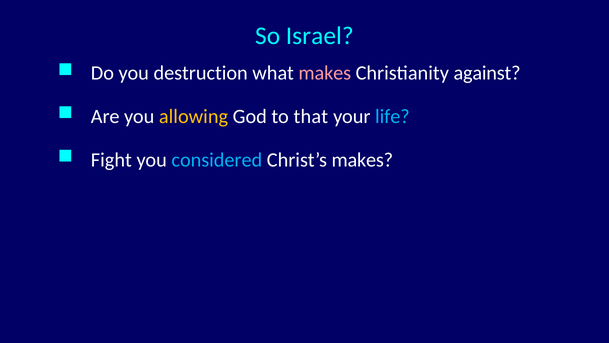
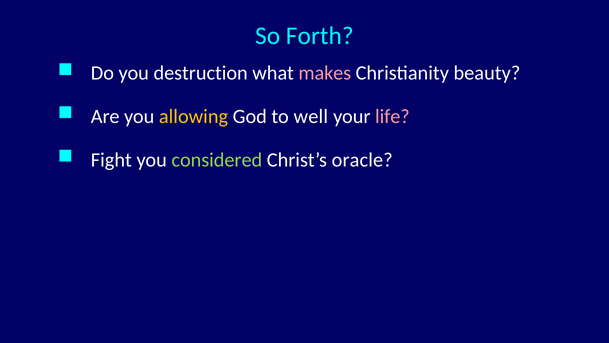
Israel: Israel -> Forth
against: against -> beauty
that: that -> well
life colour: light blue -> pink
considered colour: light blue -> light green
Christ’s makes: makes -> oracle
